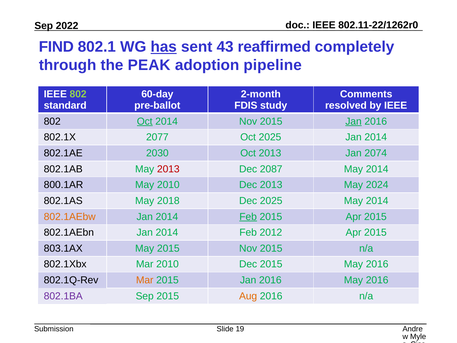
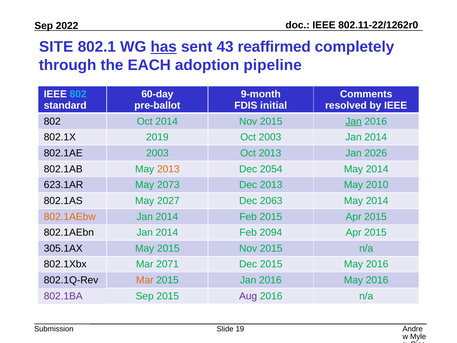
FIND: FIND -> SITE
PEAK: PEAK -> EACH
802 at (78, 94) colour: light green -> light blue
2-month: 2-month -> 9-month
study: study -> initial
Oct at (145, 121) underline: present -> none
2077: 2077 -> 2019
Oct 2025: 2025 -> 2003
802.1AE 2030: 2030 -> 2003
2074: 2074 -> 2026
2013 at (168, 169) colour: red -> orange
2087: 2087 -> 2054
800.1AR: 800.1AR -> 623.1AR
May 2010: 2010 -> 2073
2024: 2024 -> 2010
2018: 2018 -> 2027
Dec 2025: 2025 -> 2063
Feb at (248, 217) underline: present -> none
2012: 2012 -> 2094
803.1AX: 803.1AX -> 305.1AX
Mar 2010: 2010 -> 2071
Aug colour: orange -> purple
